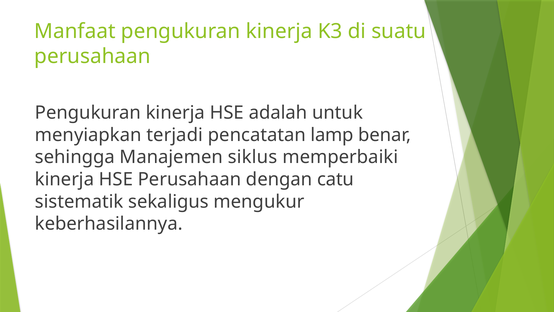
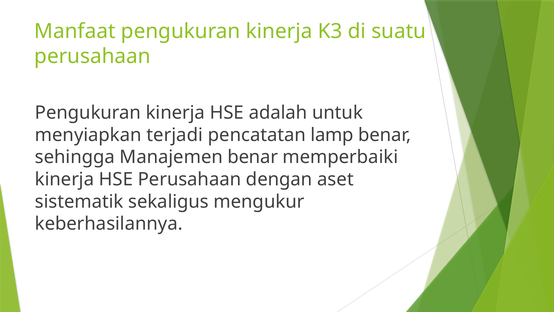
Manajemen siklus: siklus -> benar
catu: catu -> aset
